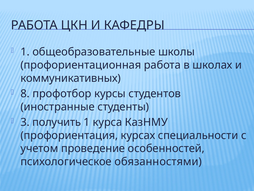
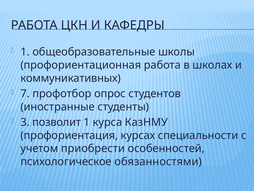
8: 8 -> 7
курсы: курсы -> опрос
получить: получить -> позволит
проведение: проведение -> приобрести
